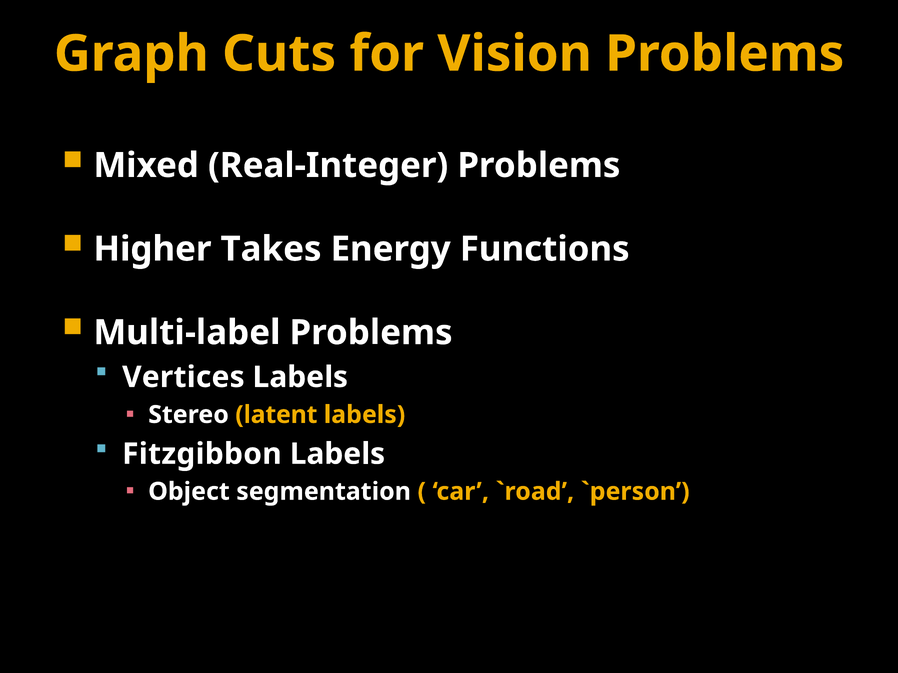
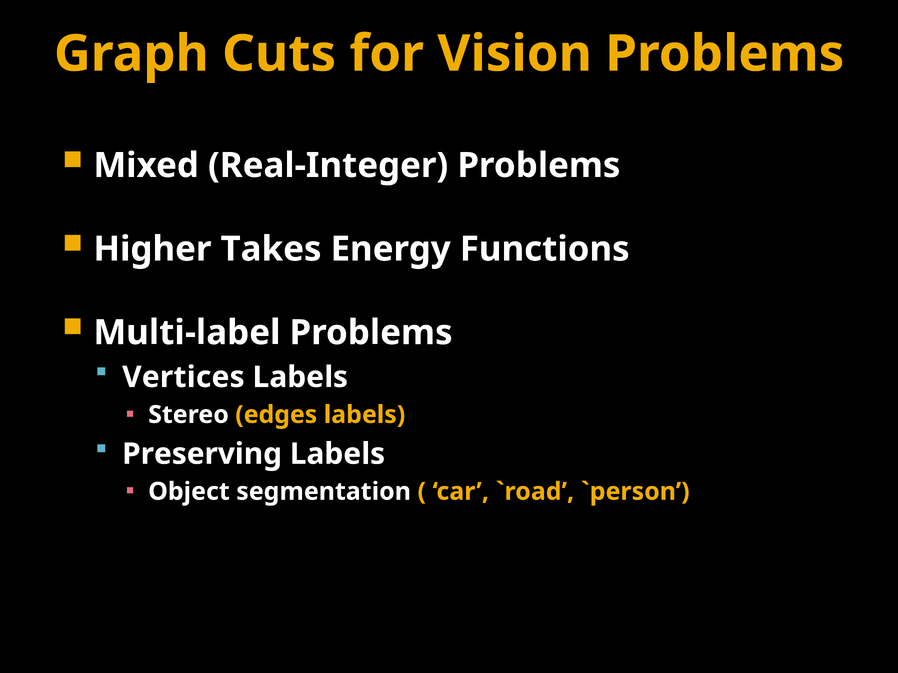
latent: latent -> edges
Fitzgibbon: Fitzgibbon -> Preserving
